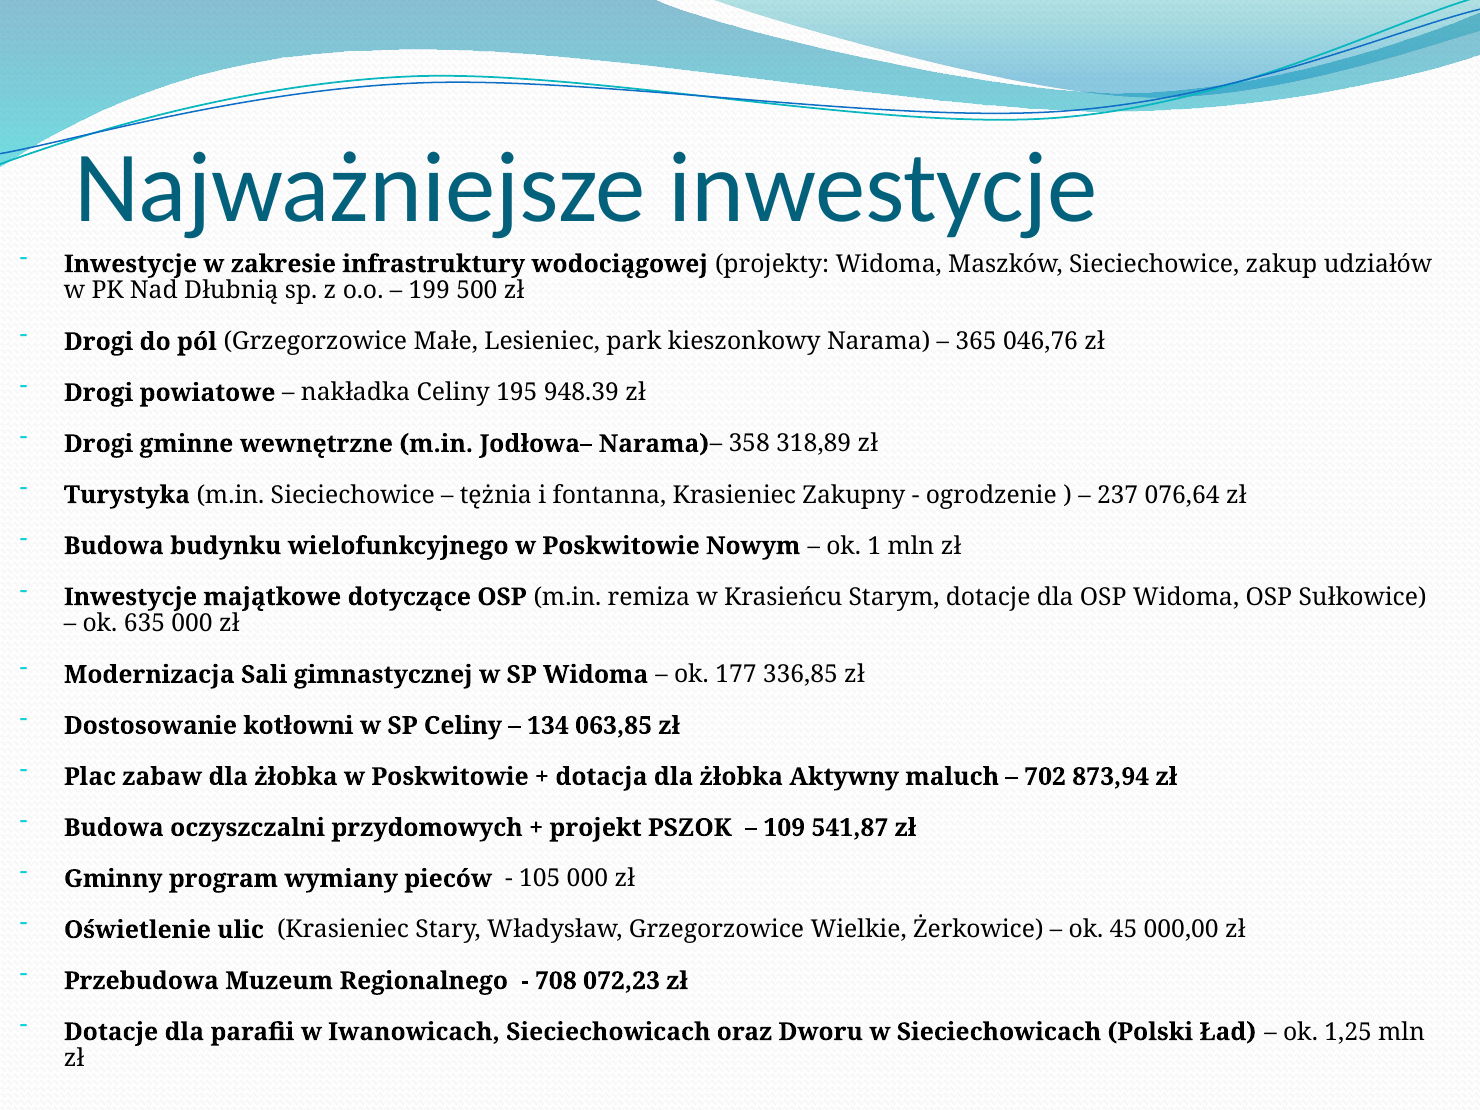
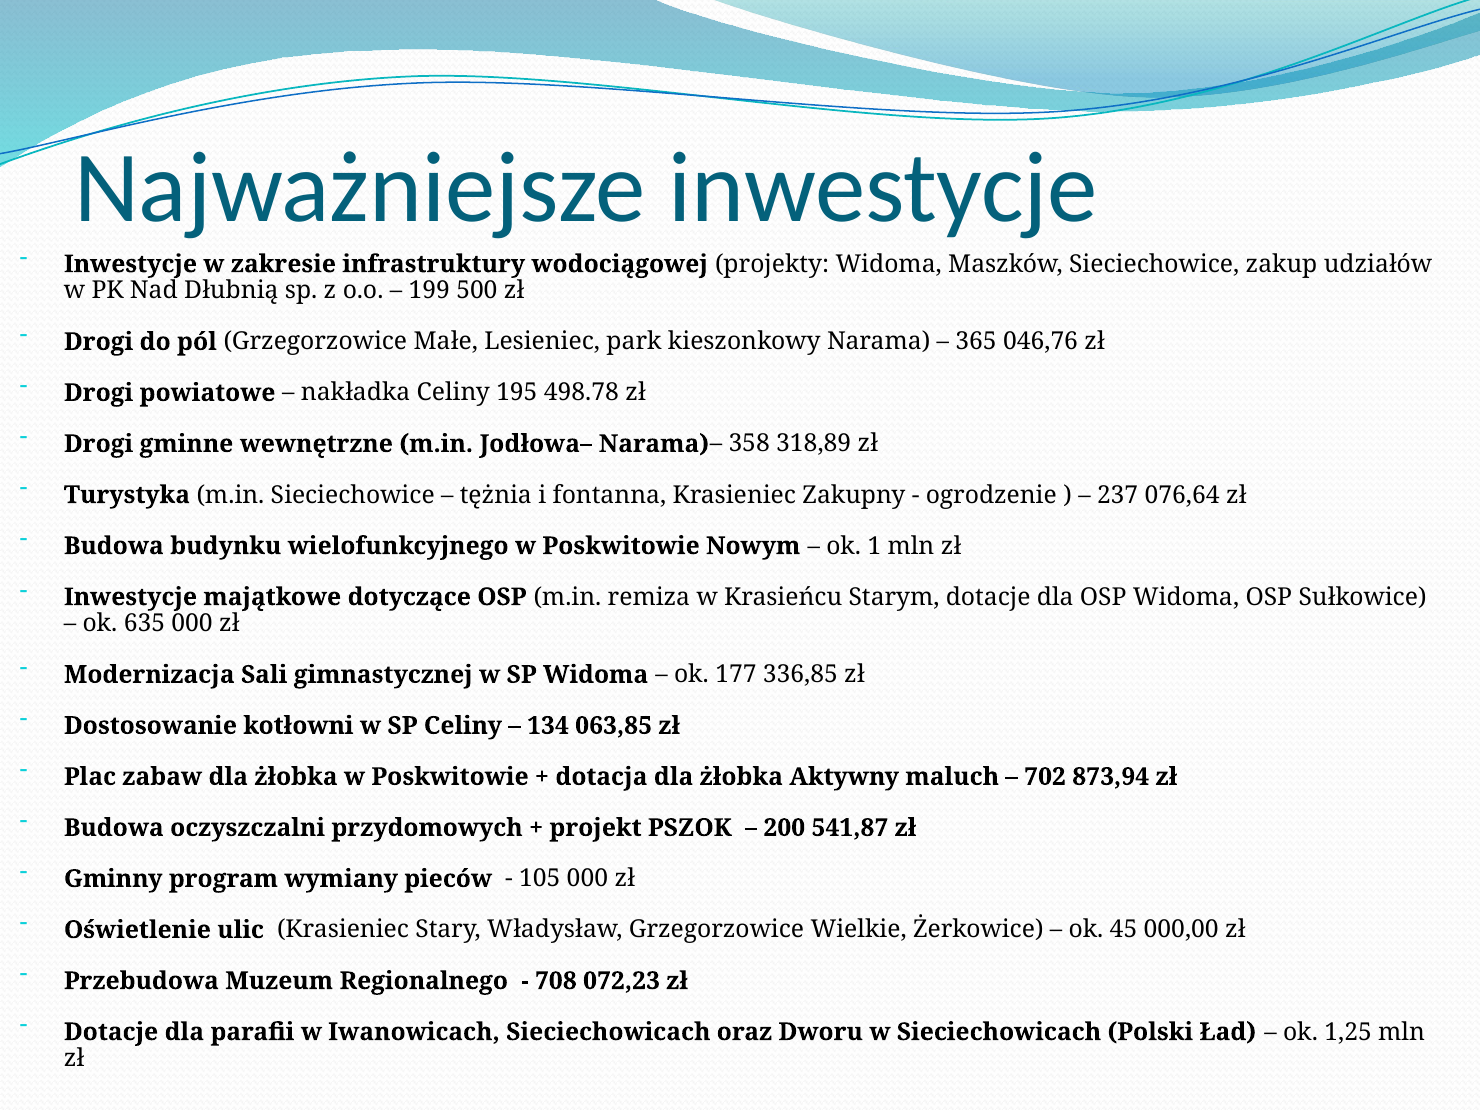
948.39: 948.39 -> 498.78
109: 109 -> 200
